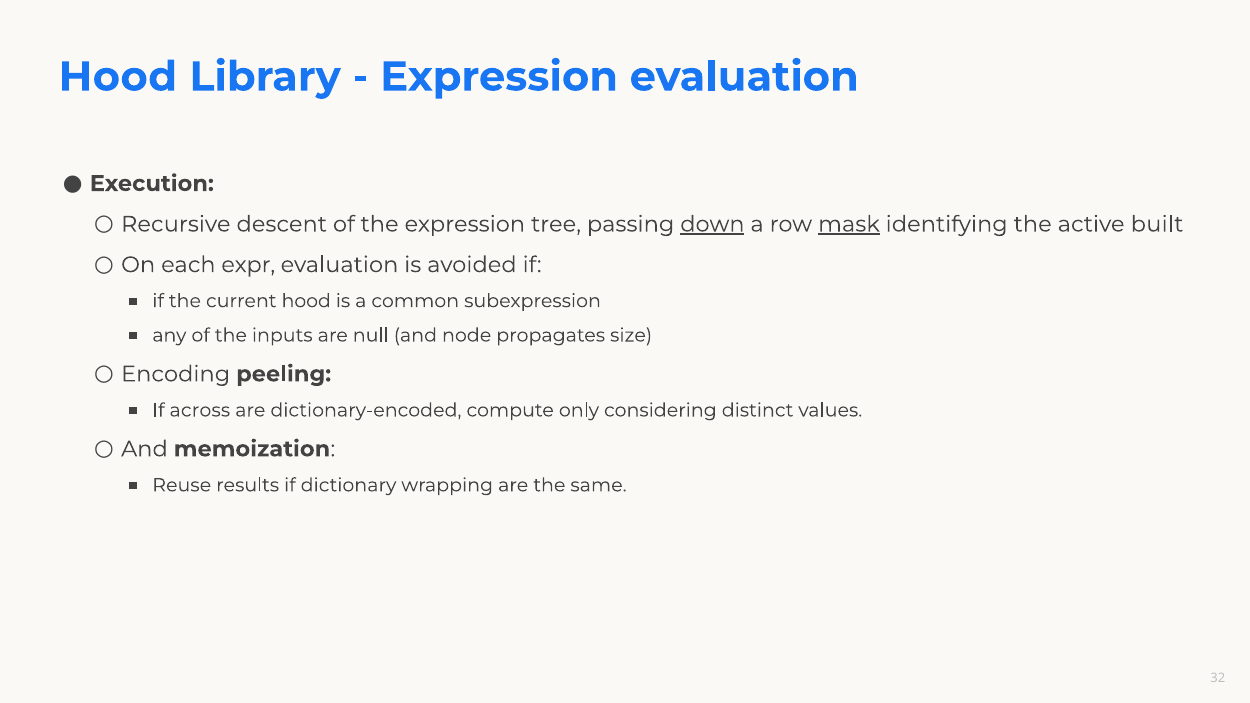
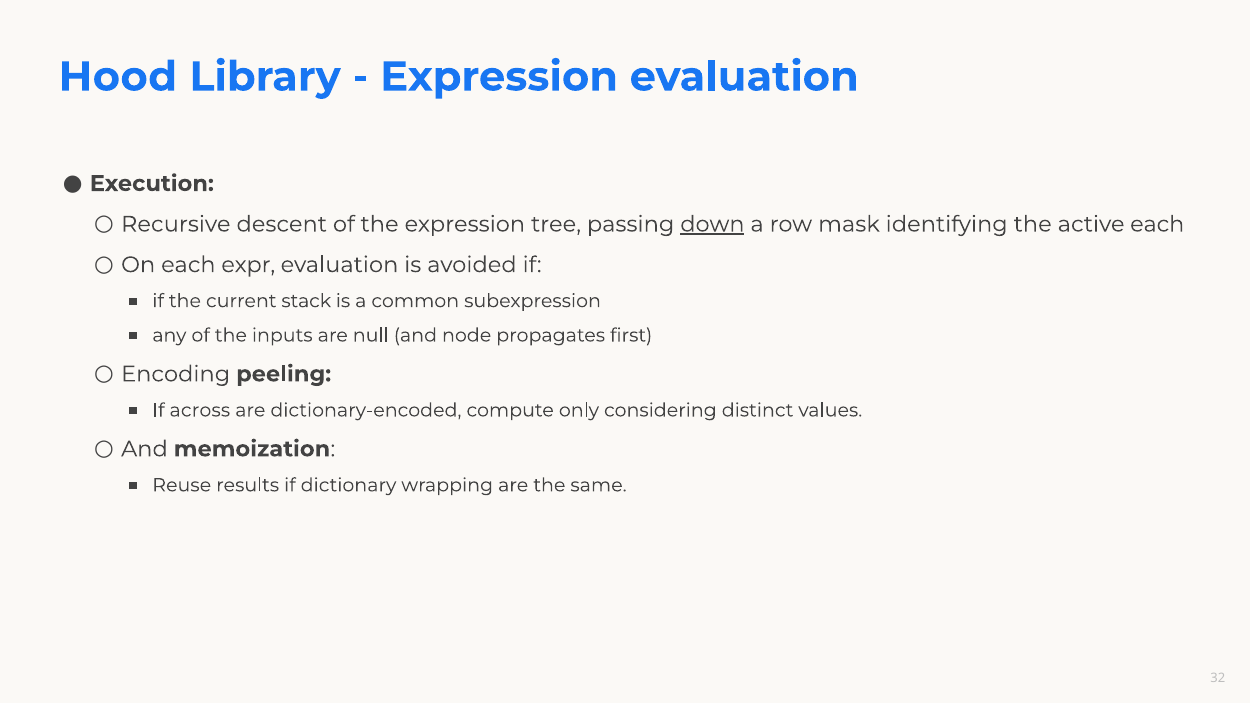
mask underline: present -> none
active built: built -> each
current hood: hood -> stack
size: size -> first
